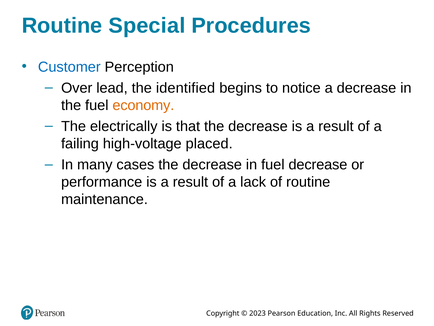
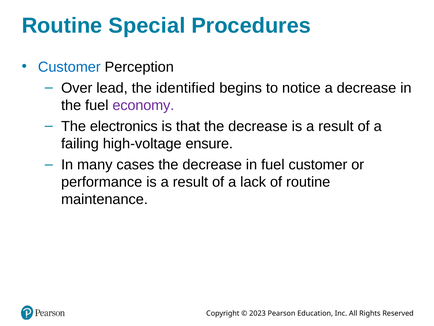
economy colour: orange -> purple
electrically: electrically -> electronics
placed: placed -> ensure
fuel decrease: decrease -> customer
